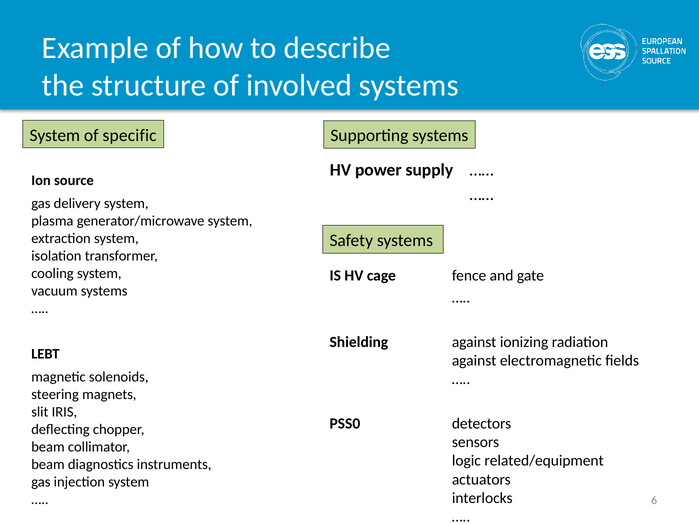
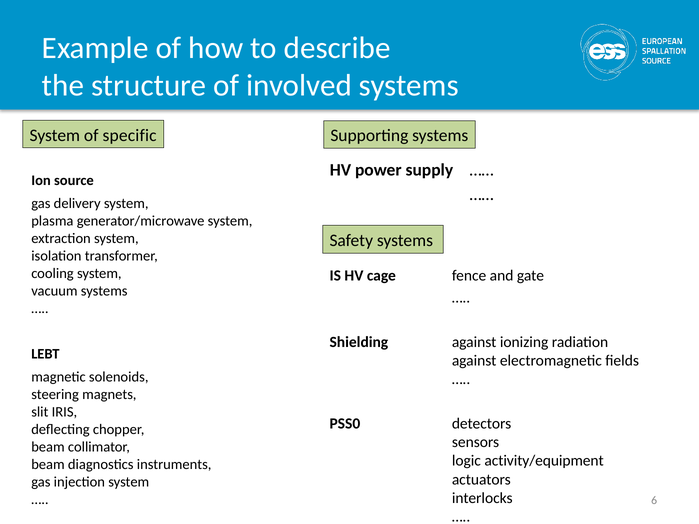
related/equipment: related/equipment -> activity/equipment
